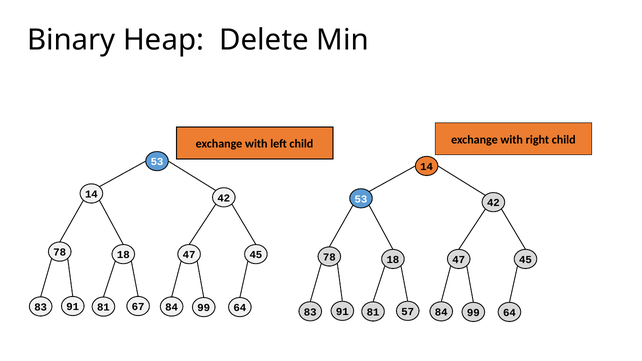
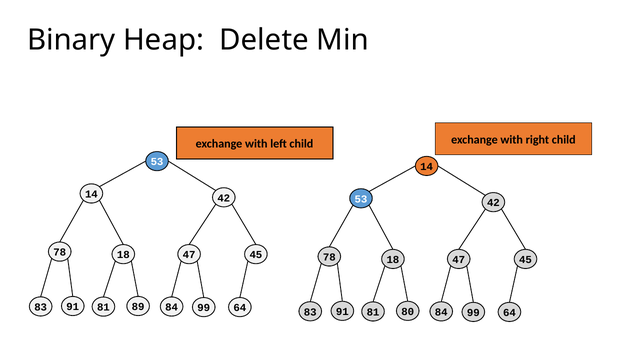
67: 67 -> 89
57: 57 -> 80
